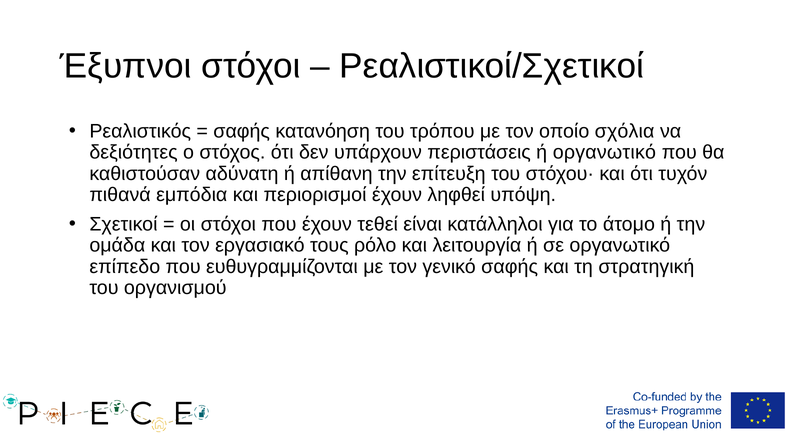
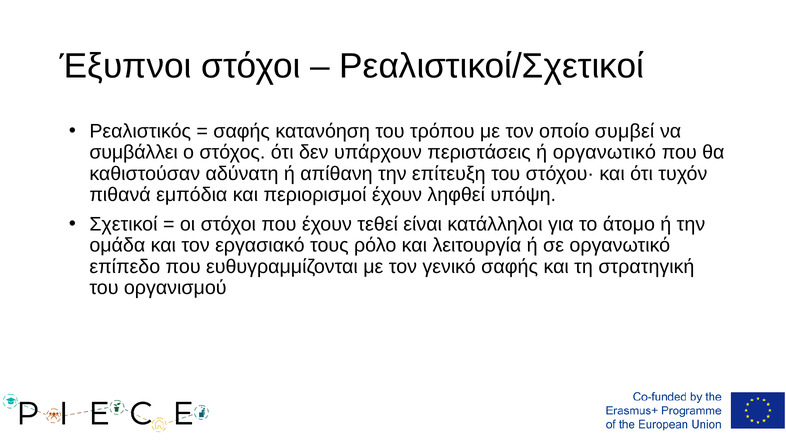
σχόλια: σχόλια -> συμβεί
δεξιότητες: δεξιότητες -> συμβάλλει
